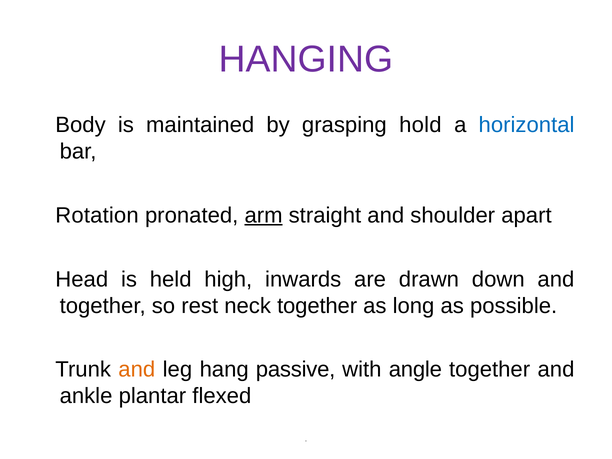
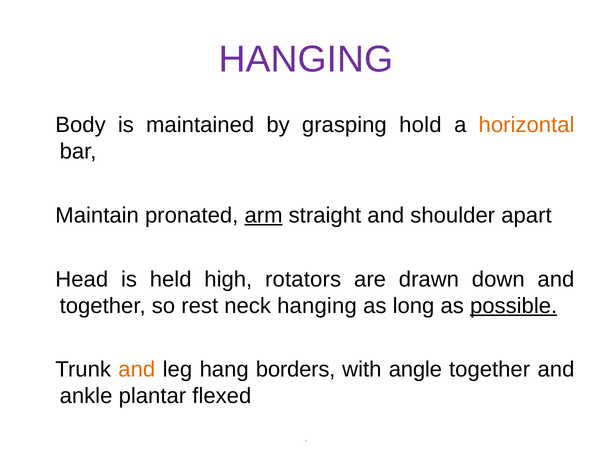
horizontal colour: blue -> orange
Rotation: Rotation -> Maintain
inwards: inwards -> rotators
neck together: together -> hanging
possible underline: none -> present
passive: passive -> borders
